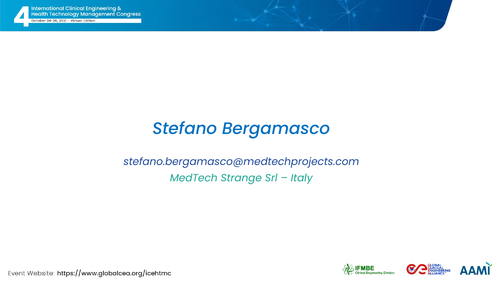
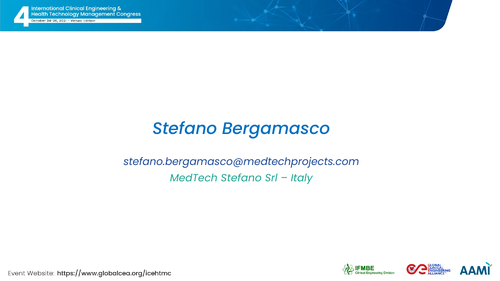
MedTech Strange: Strange -> Stefano
